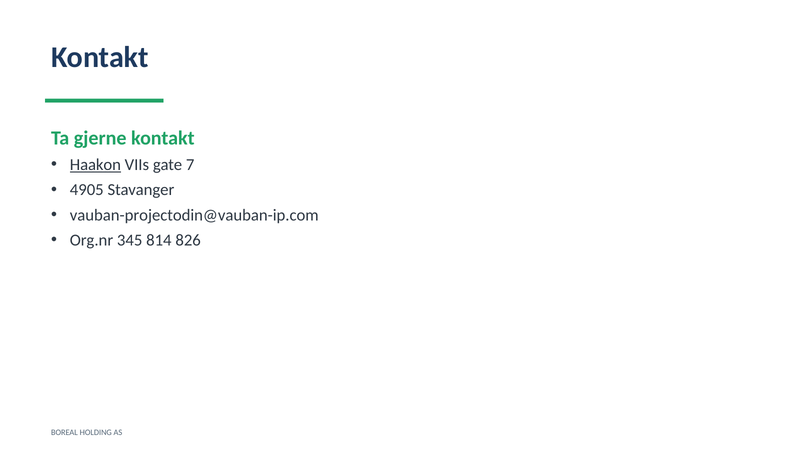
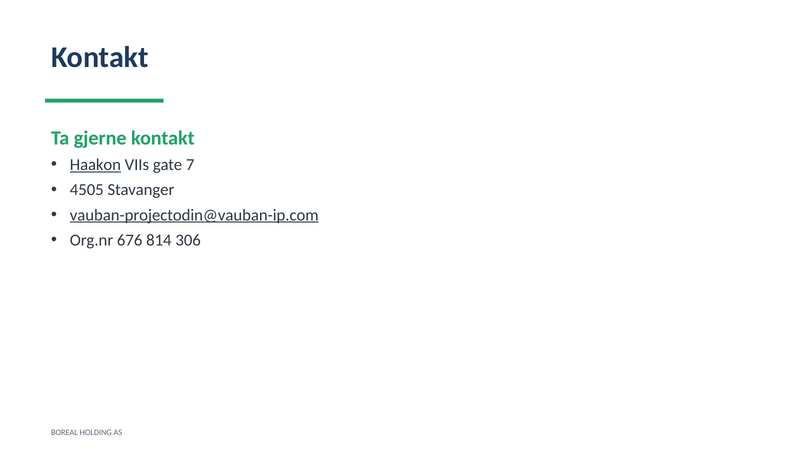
4905: 4905 -> 4505
vauban-projectodin@vauban-ip.com underline: none -> present
345: 345 -> 676
826: 826 -> 306
